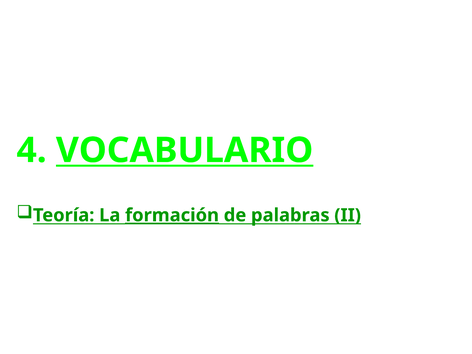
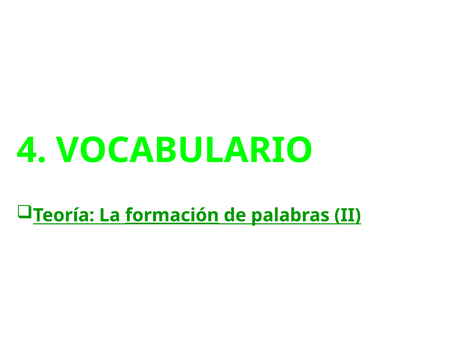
VOCABULARIO underline: present -> none
